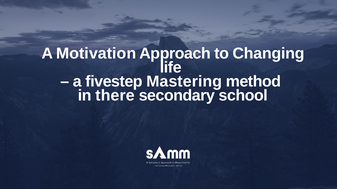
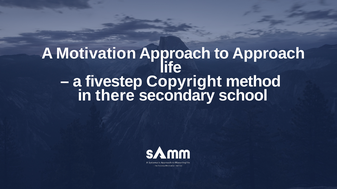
to Changing: Changing -> Approach
Mastering: Mastering -> Copyright
